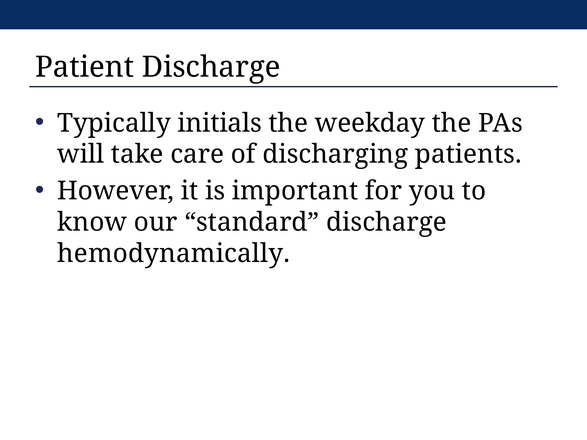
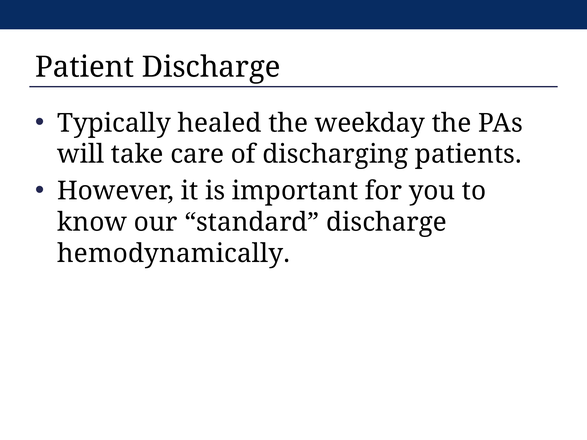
initials: initials -> healed
